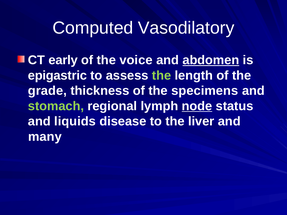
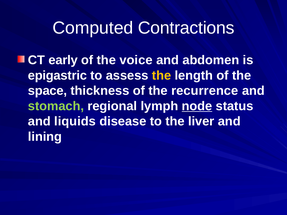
Vasodilatory: Vasodilatory -> Contractions
abdomen underline: present -> none
the at (162, 76) colour: light green -> yellow
grade: grade -> space
specimens: specimens -> recurrence
many: many -> lining
